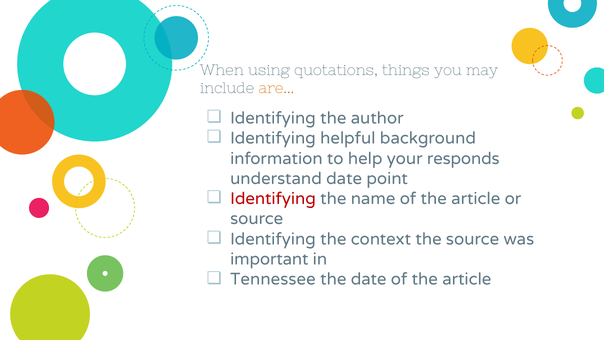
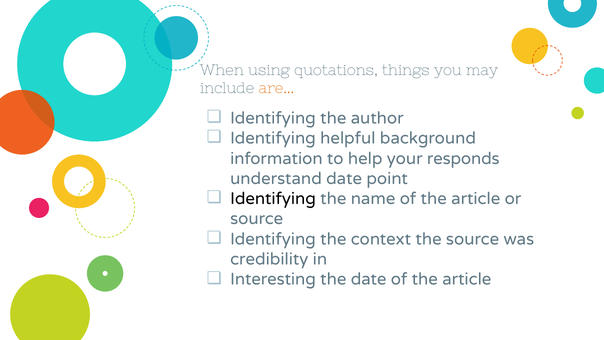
Identifying at (273, 199) colour: red -> black
important: important -> credibility
Tennessee: Tennessee -> Interesting
